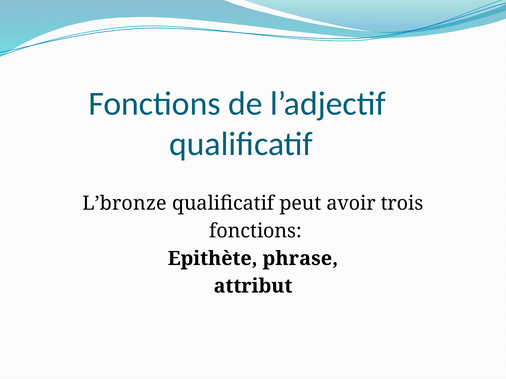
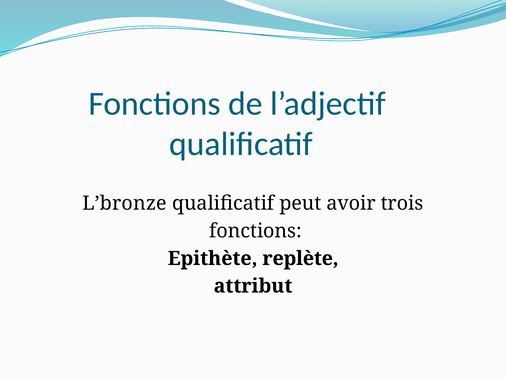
phrase: phrase -> replète
